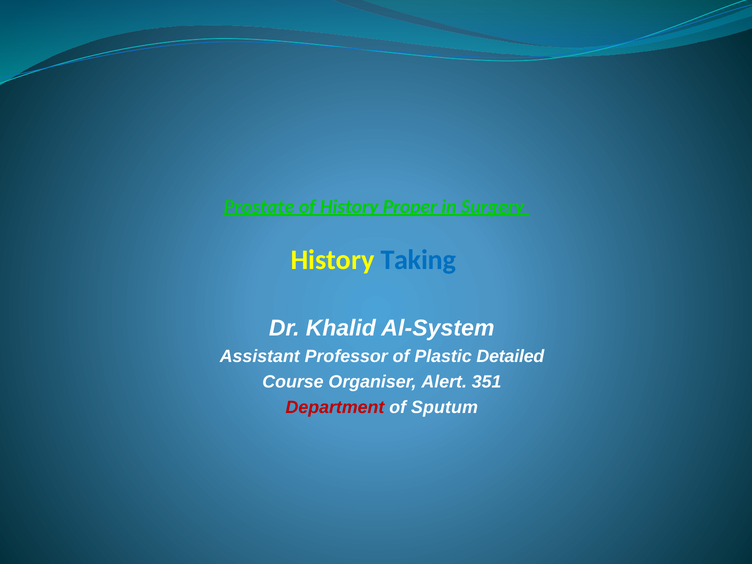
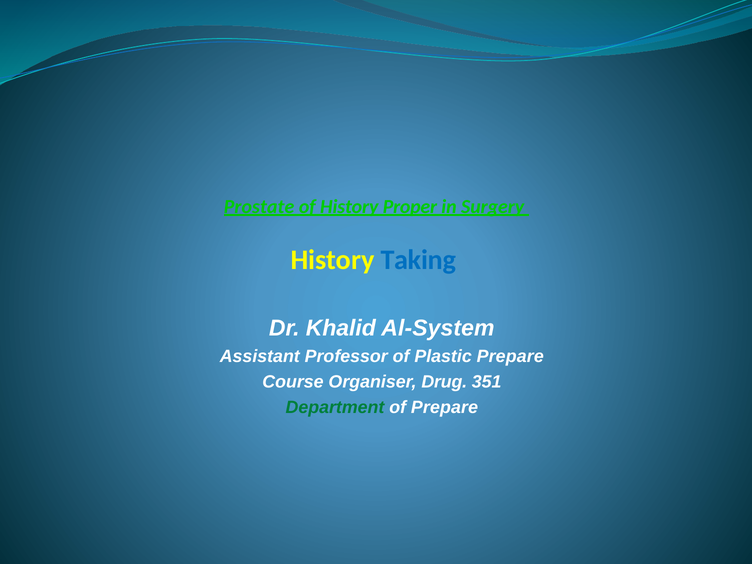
Plastic Detailed: Detailed -> Prepare
Alert: Alert -> Drug
Department colour: red -> green
of Sputum: Sputum -> Prepare
